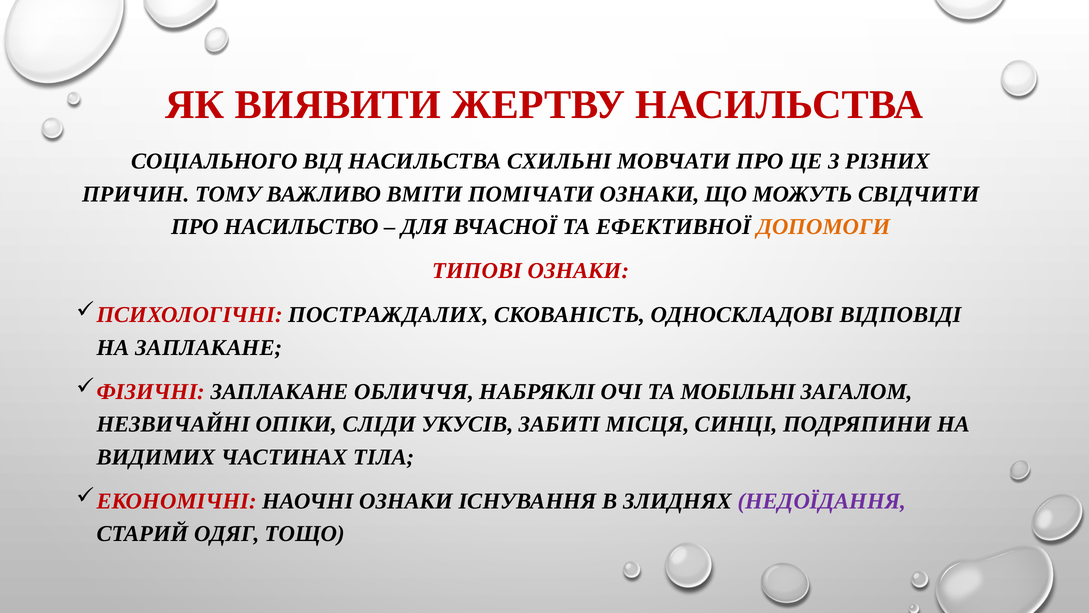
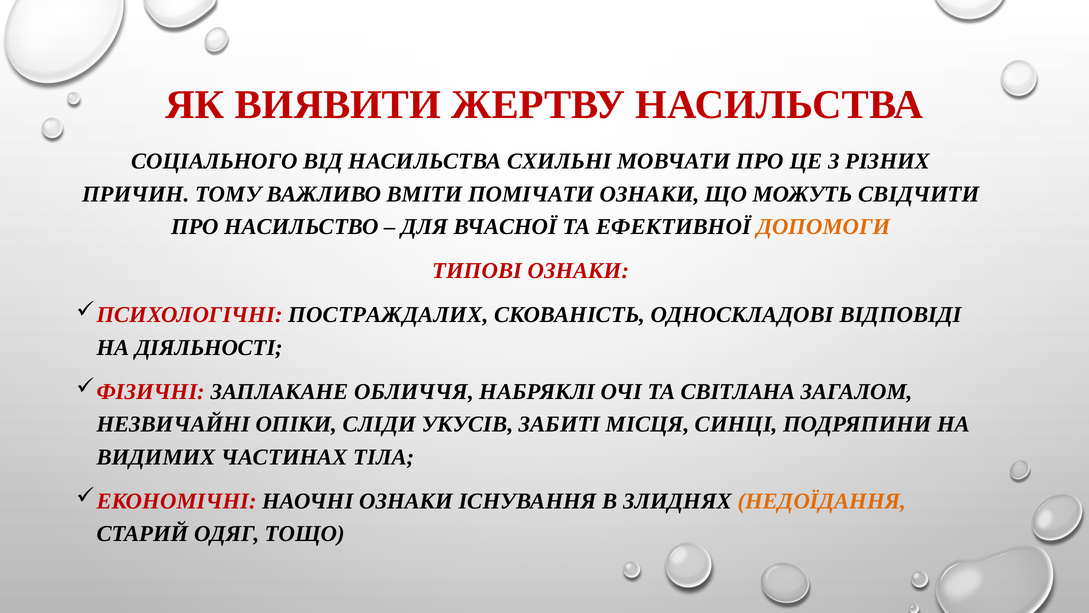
НА ЗАПЛАКАНЕ: ЗАПЛАКАНЕ -> ДІЯЛЬНОСТІ
МОБІЛЬНІ: МОБІЛЬНІ -> СВІТЛАНА
НЕДОЇДАННЯ colour: purple -> orange
